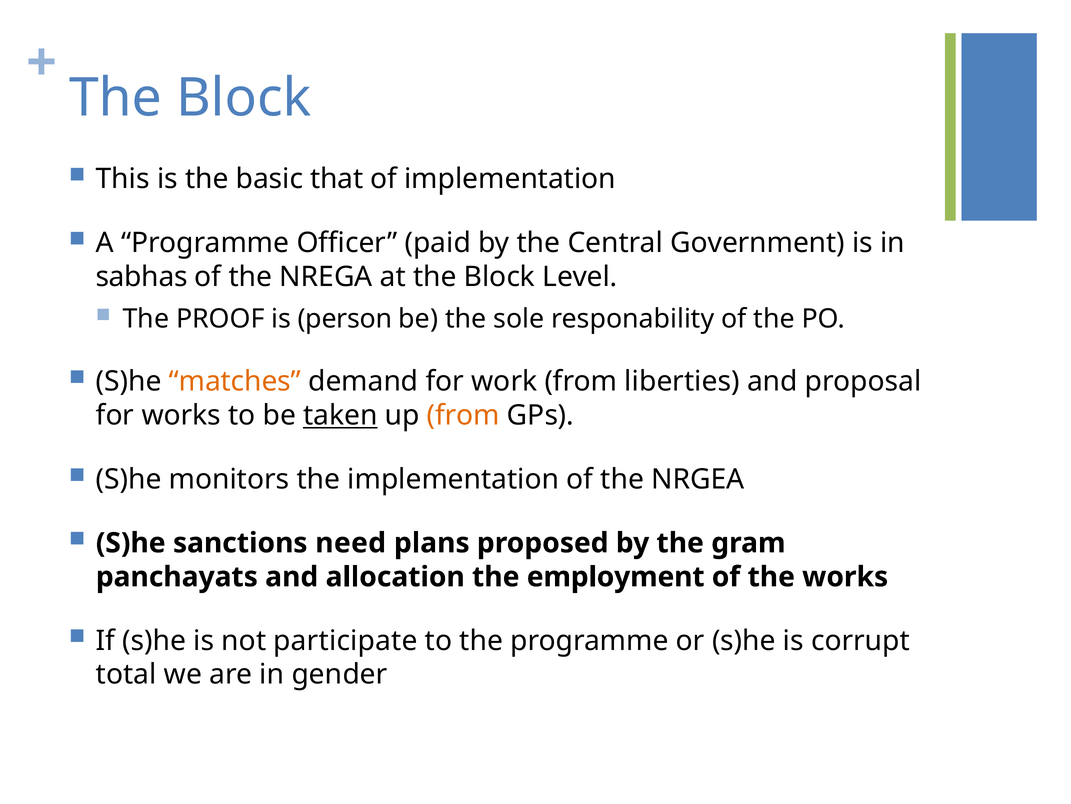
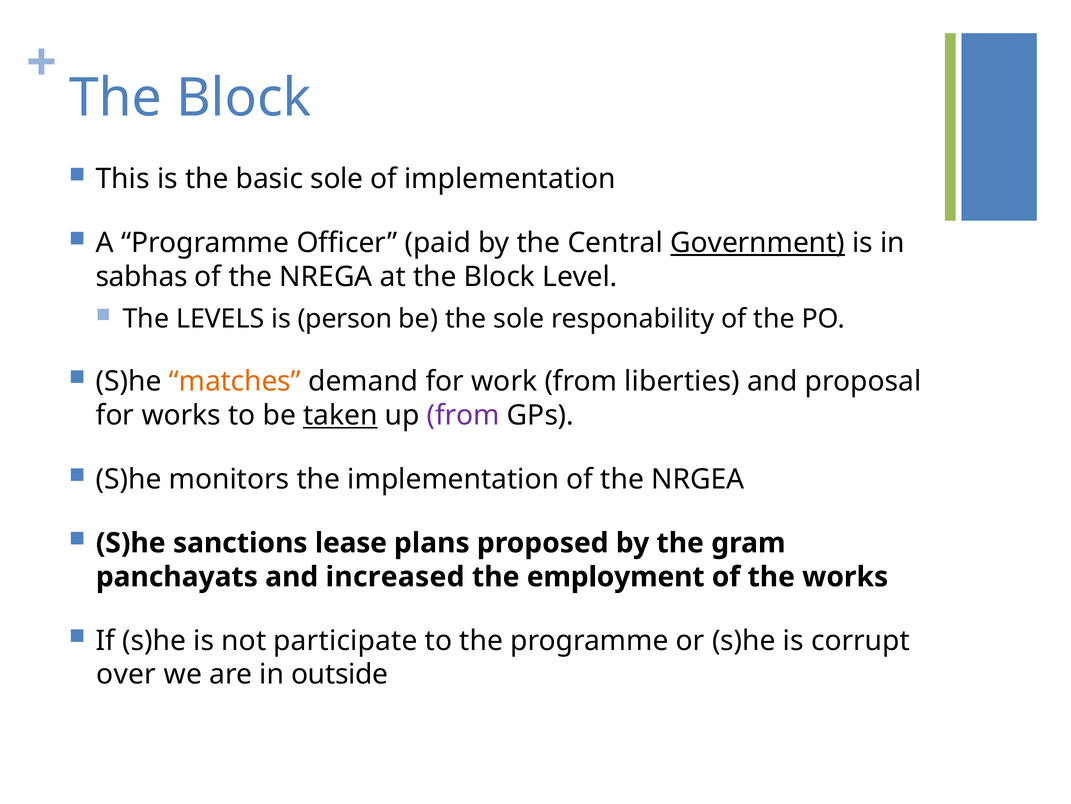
basic that: that -> sole
Government underline: none -> present
PROOF: PROOF -> LEVELS
from at (463, 415) colour: orange -> purple
need: need -> lease
allocation: allocation -> increased
total: total -> over
gender: gender -> outside
